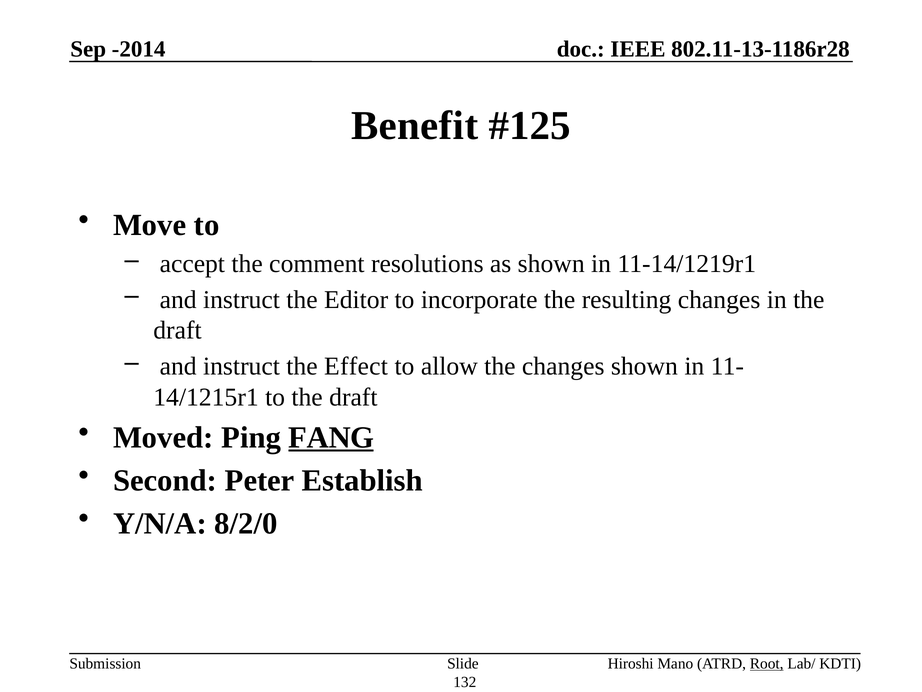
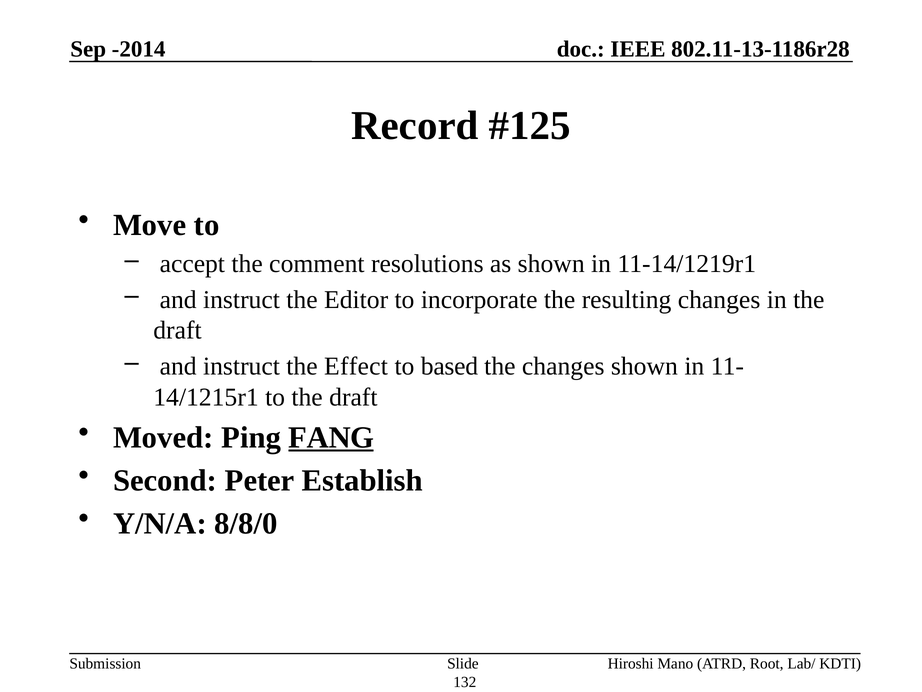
Benefit: Benefit -> Record
allow: allow -> based
8/2/0: 8/2/0 -> 8/8/0
Root underline: present -> none
